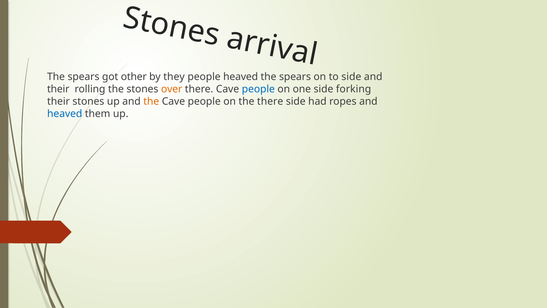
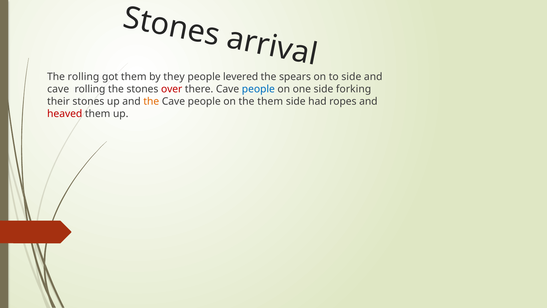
spears at (84, 77): spears -> rolling
got other: other -> them
people heaved: heaved -> levered
their at (58, 89): their -> cave
over colour: orange -> red
the there: there -> them
heaved at (65, 114) colour: blue -> red
